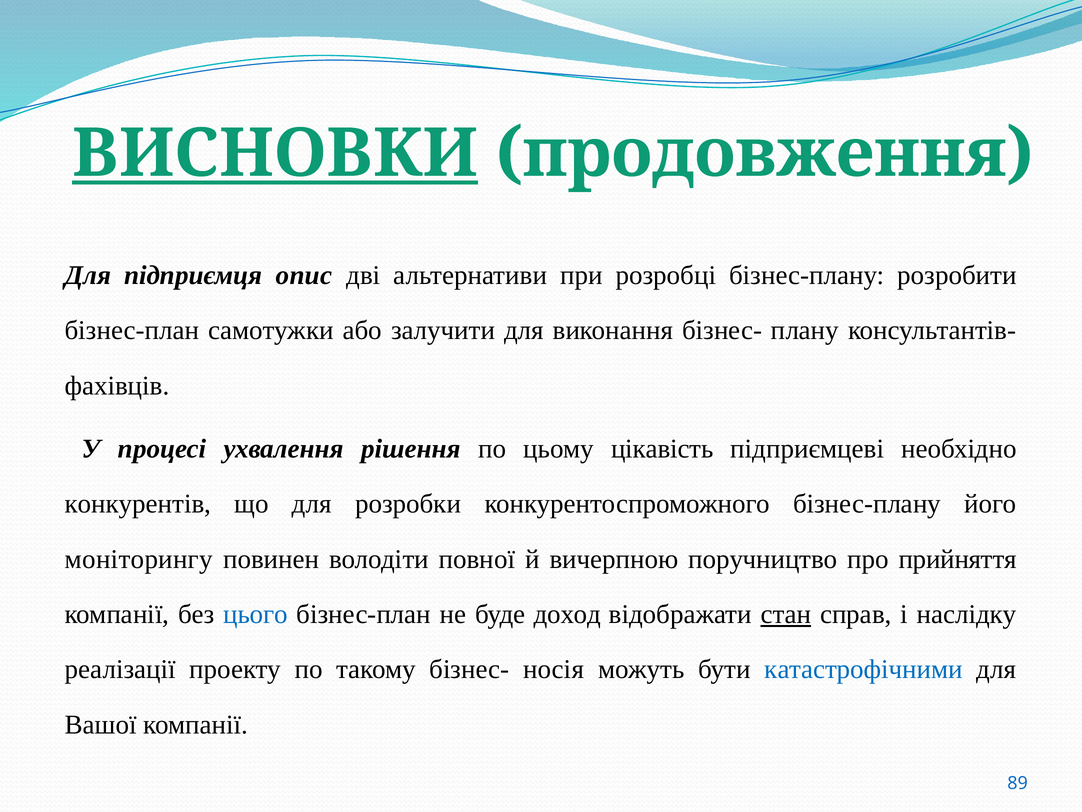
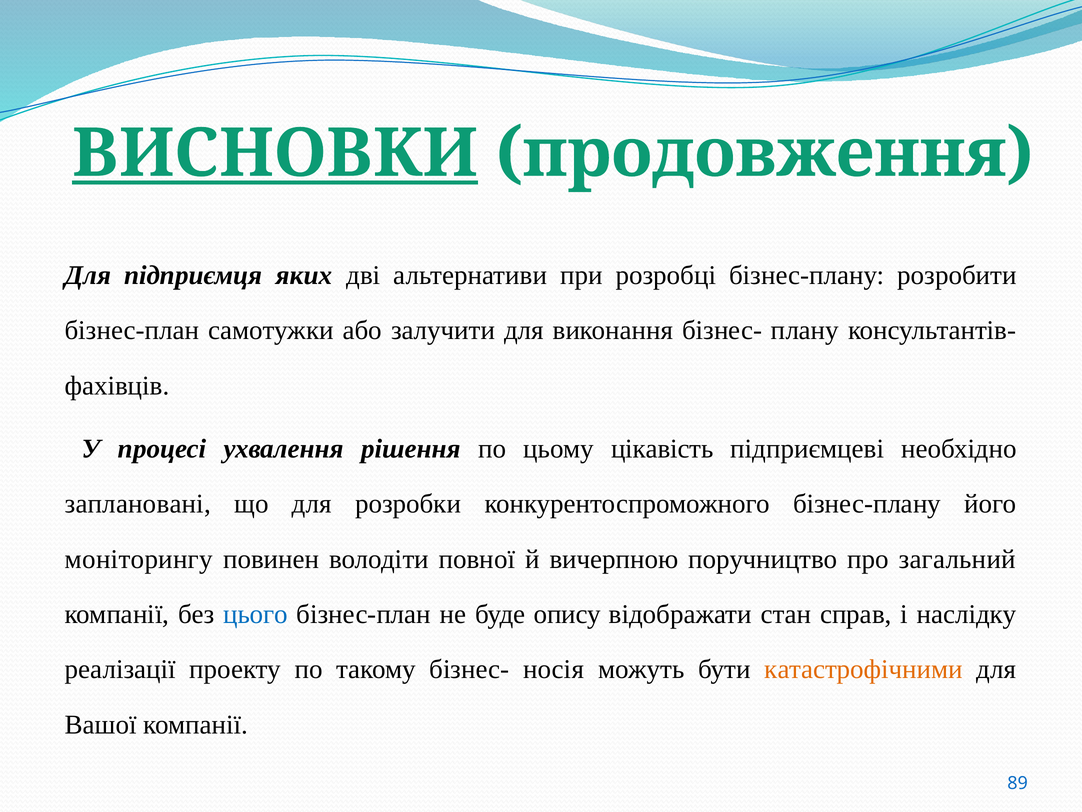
опис: опис -> яких
конкурентів: конкурентів -> заплановані
прийняття: прийняття -> загальний
доход: доход -> опису
стан underline: present -> none
катастрофічними colour: blue -> orange
